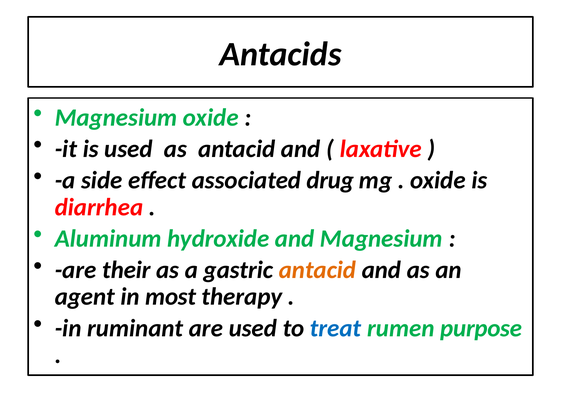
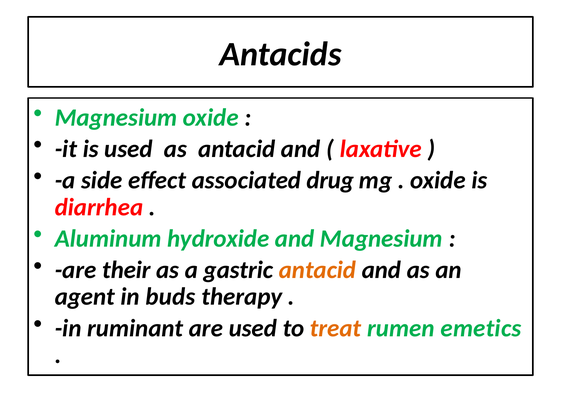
most: most -> buds
treat colour: blue -> orange
purpose: purpose -> emetics
